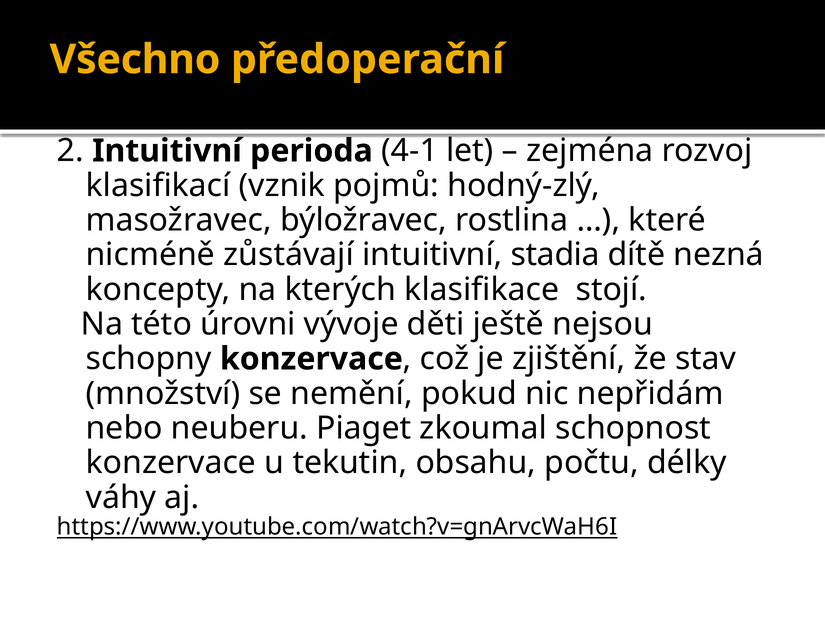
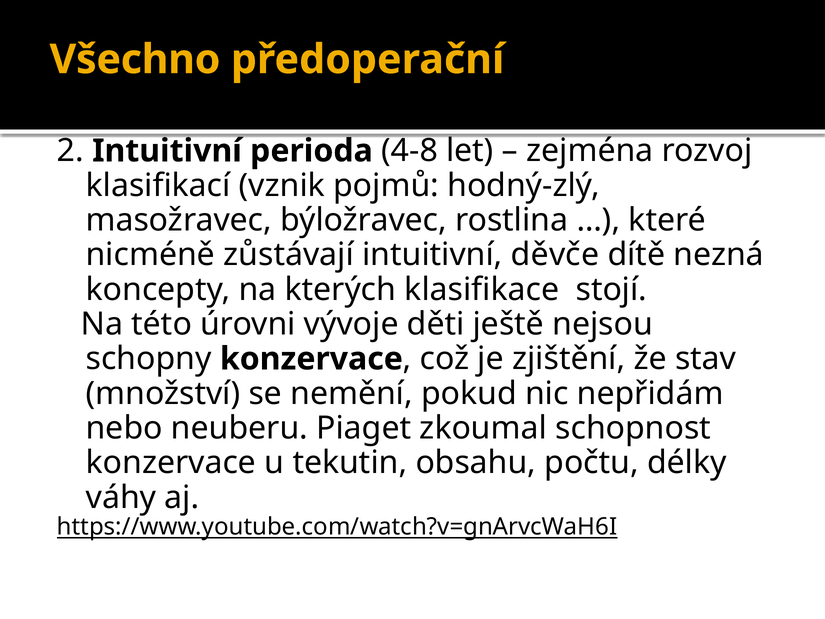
4-1: 4-1 -> 4-8
stadia: stadia -> děvče
